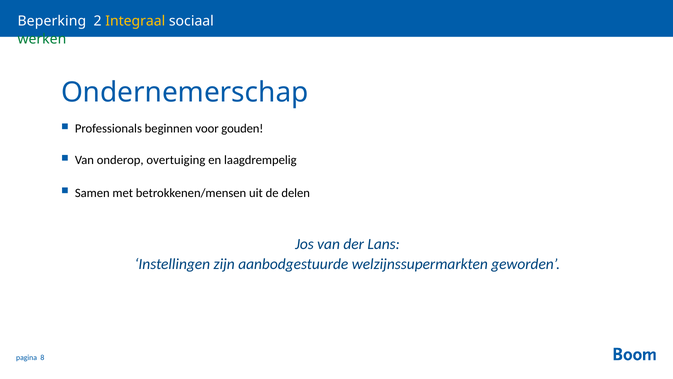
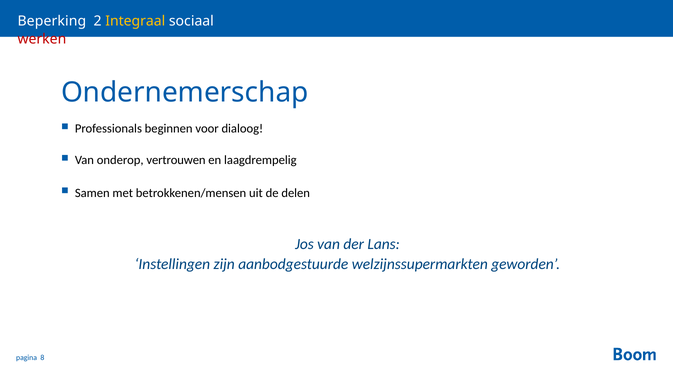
werken colour: green -> red
gouden: gouden -> dialoog
overtuiging: overtuiging -> vertrouwen
